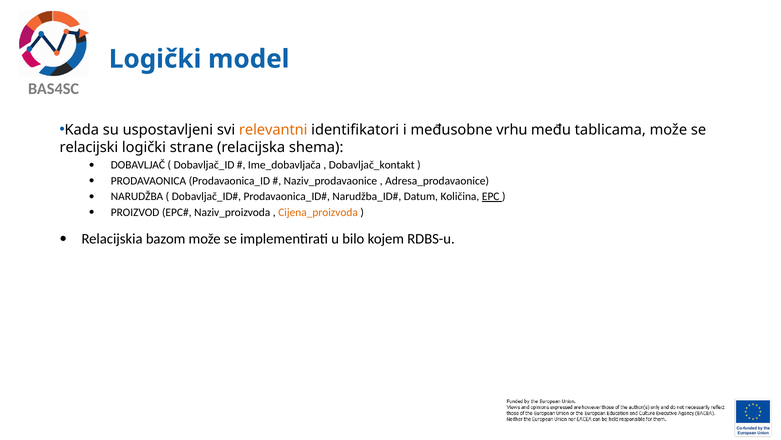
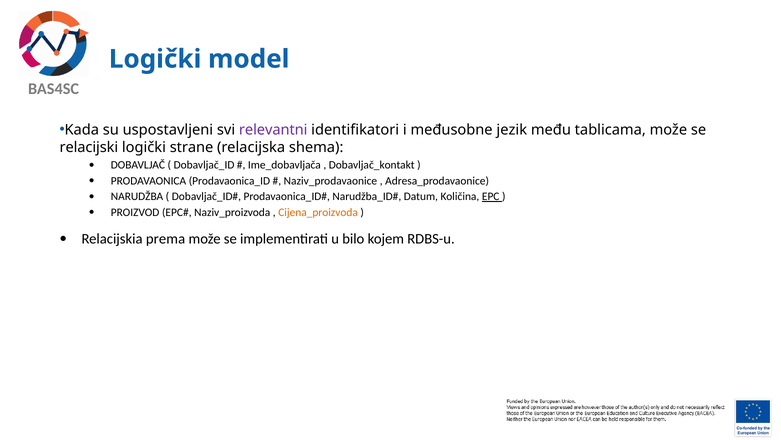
relevantni colour: orange -> purple
vrhu: vrhu -> jezik
bazom: bazom -> prema
